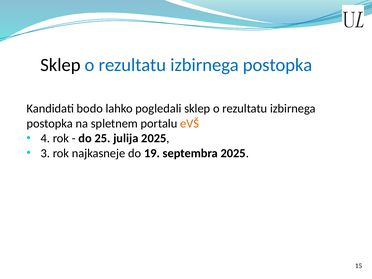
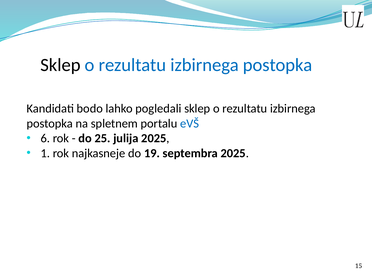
eVŠ colour: orange -> blue
4: 4 -> 6
3: 3 -> 1
